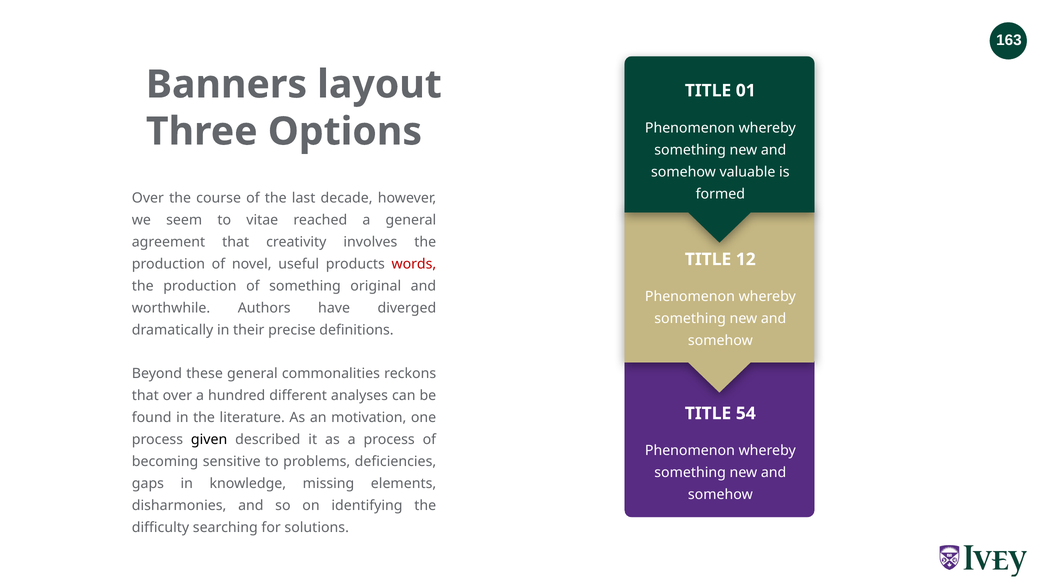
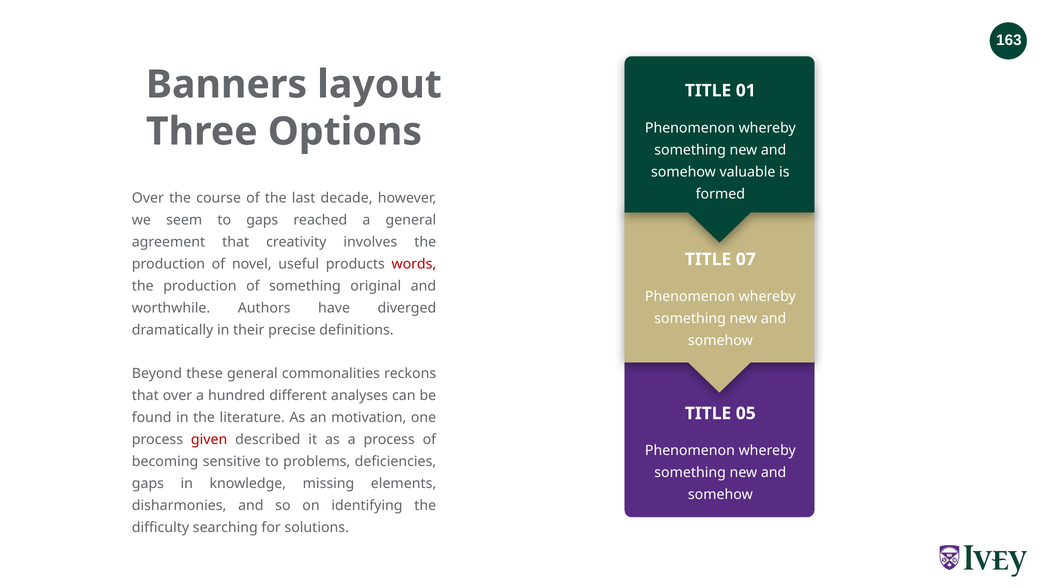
to vitae: vitae -> gaps
12: 12 -> 07
54: 54 -> 05
given colour: black -> red
